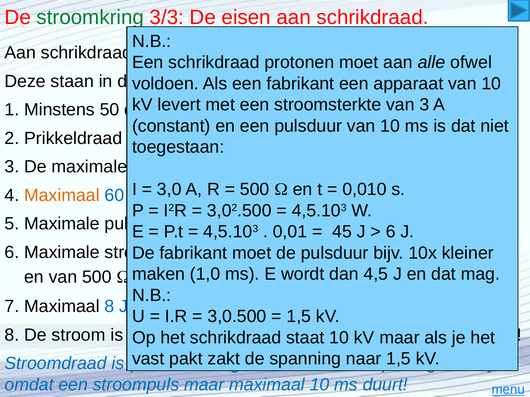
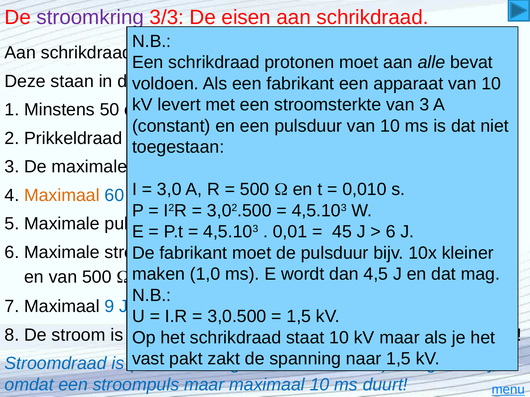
stroomkring colour: green -> purple
ofwel: ofwel -> bevat
Maximaal 8: 8 -> 9
